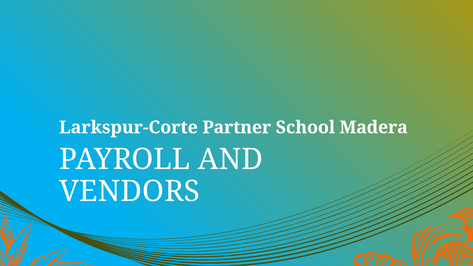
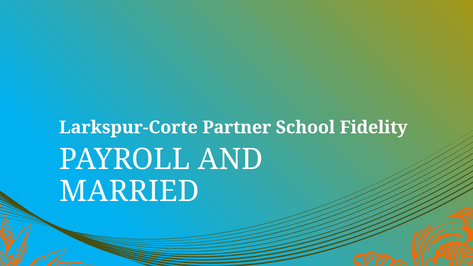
Madera: Madera -> Fidelity
VENDORS: VENDORS -> MARRIED
